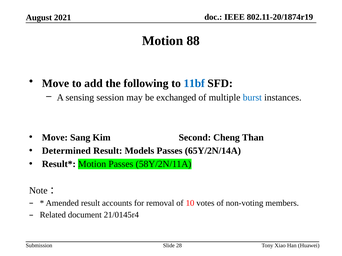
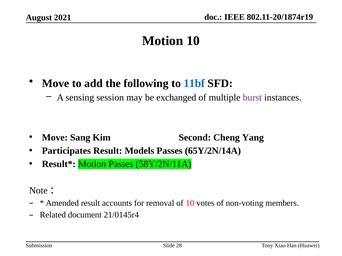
Motion 88: 88 -> 10
burst colour: blue -> purple
Than: Than -> Yang
Determined: Determined -> Participates
